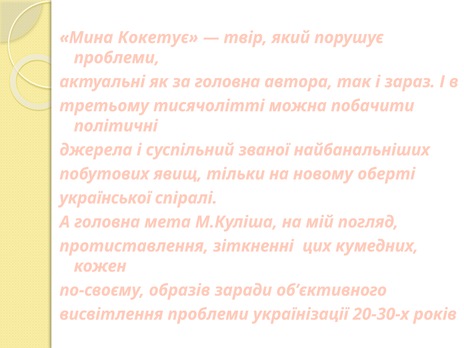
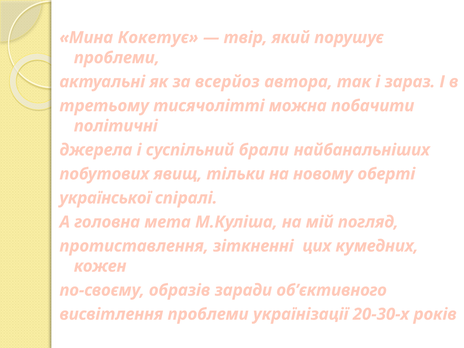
за головна: головна -> всерйоз
званої: званої -> брали
